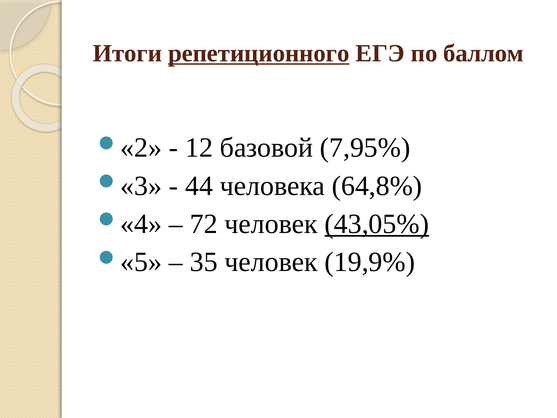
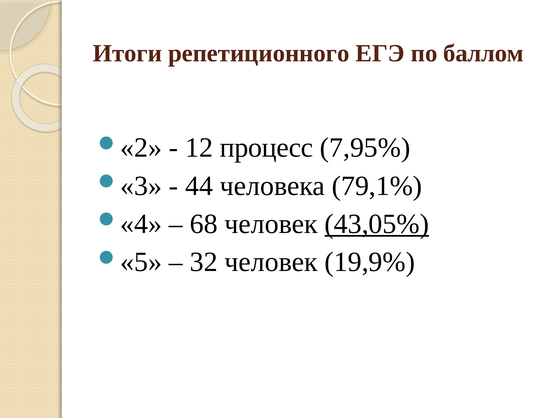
репетиционного underline: present -> none
базовой: базовой -> процесс
64,8%: 64,8% -> 79,1%
72: 72 -> 68
35: 35 -> 32
